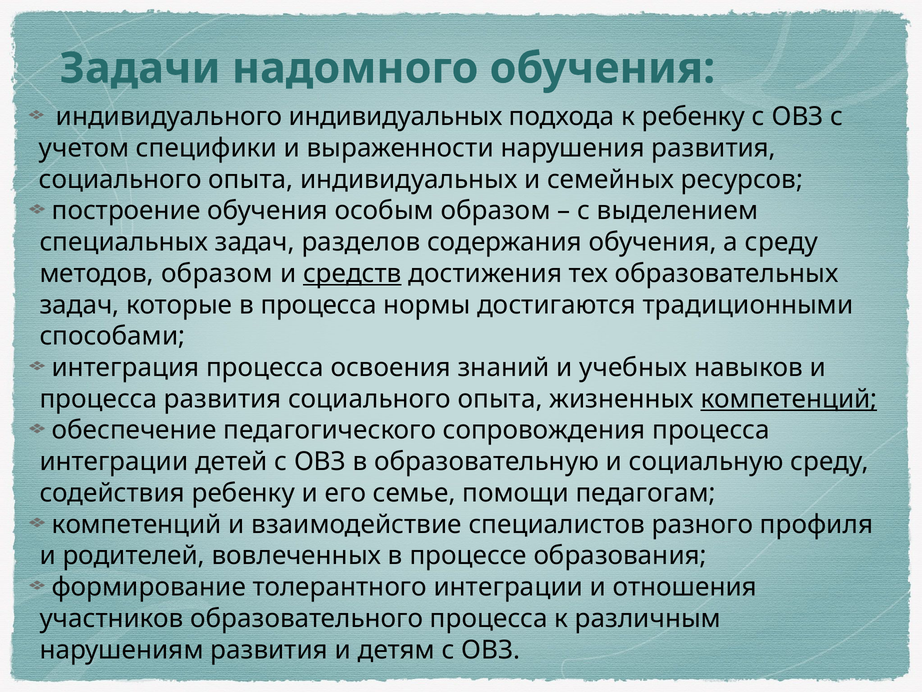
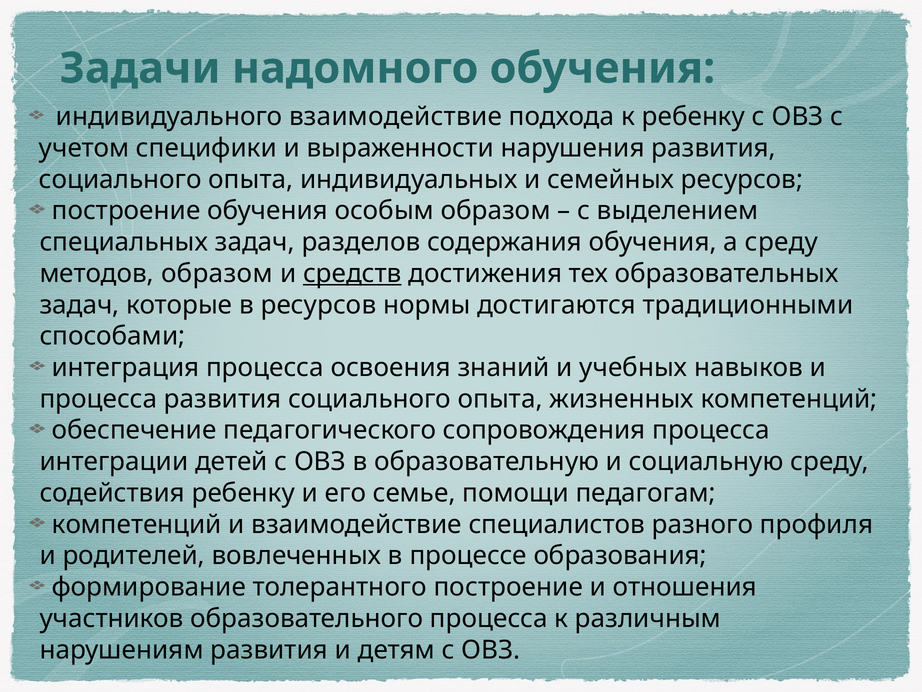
индивидуального индивидуальных: индивидуальных -> взаимодействие
в процесса: процесса -> ресурсов
компетенций at (789, 399) underline: present -> none
толерантного интеграции: интеграции -> построение
